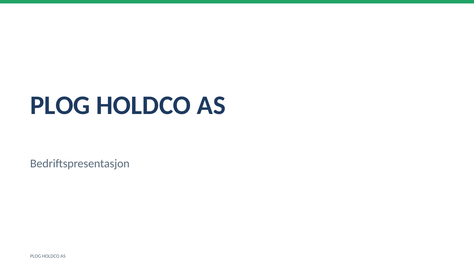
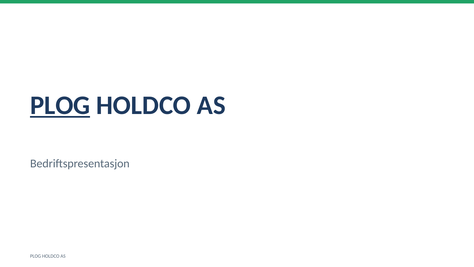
PLOG at (60, 105) underline: none -> present
